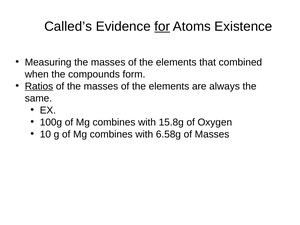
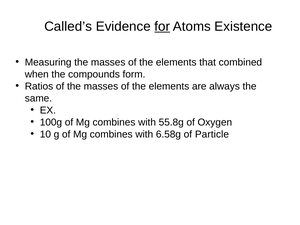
Ratios underline: present -> none
15.8g: 15.8g -> 55.8g
of Masses: Masses -> Particle
